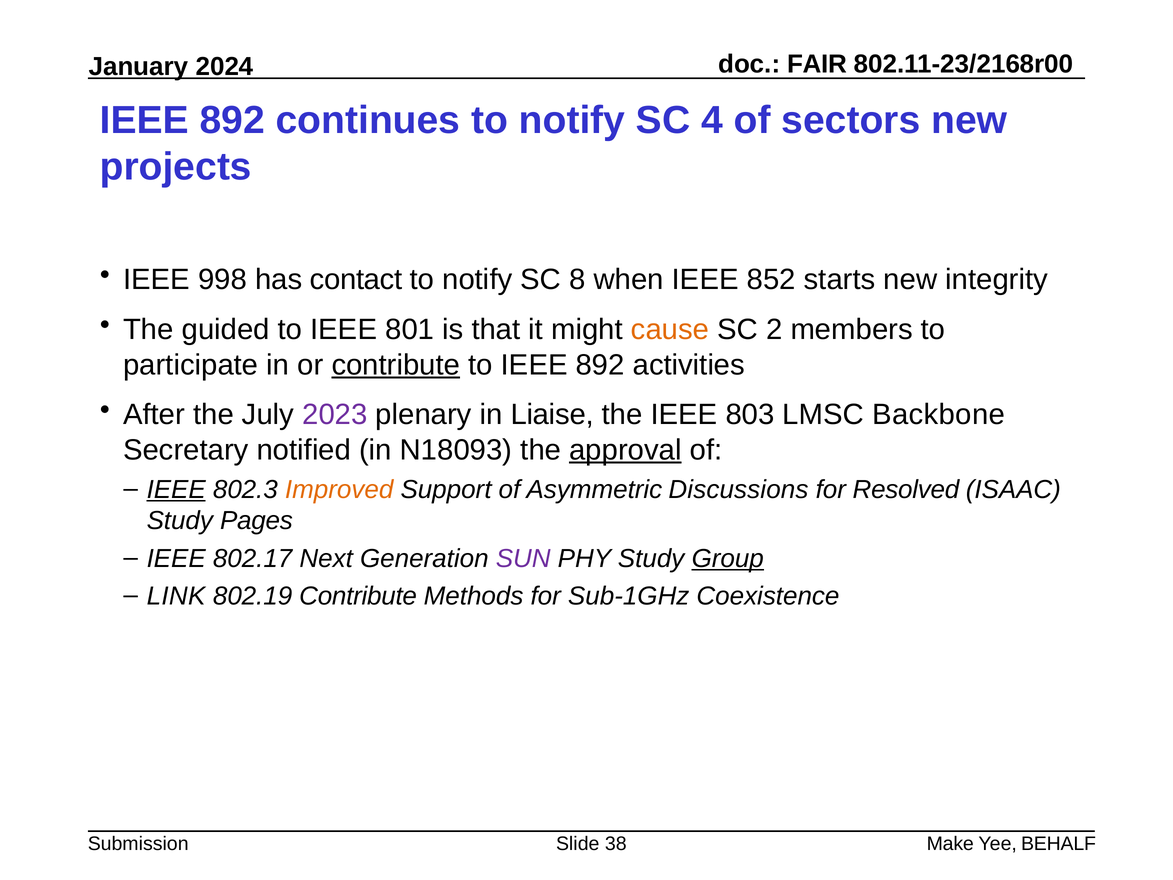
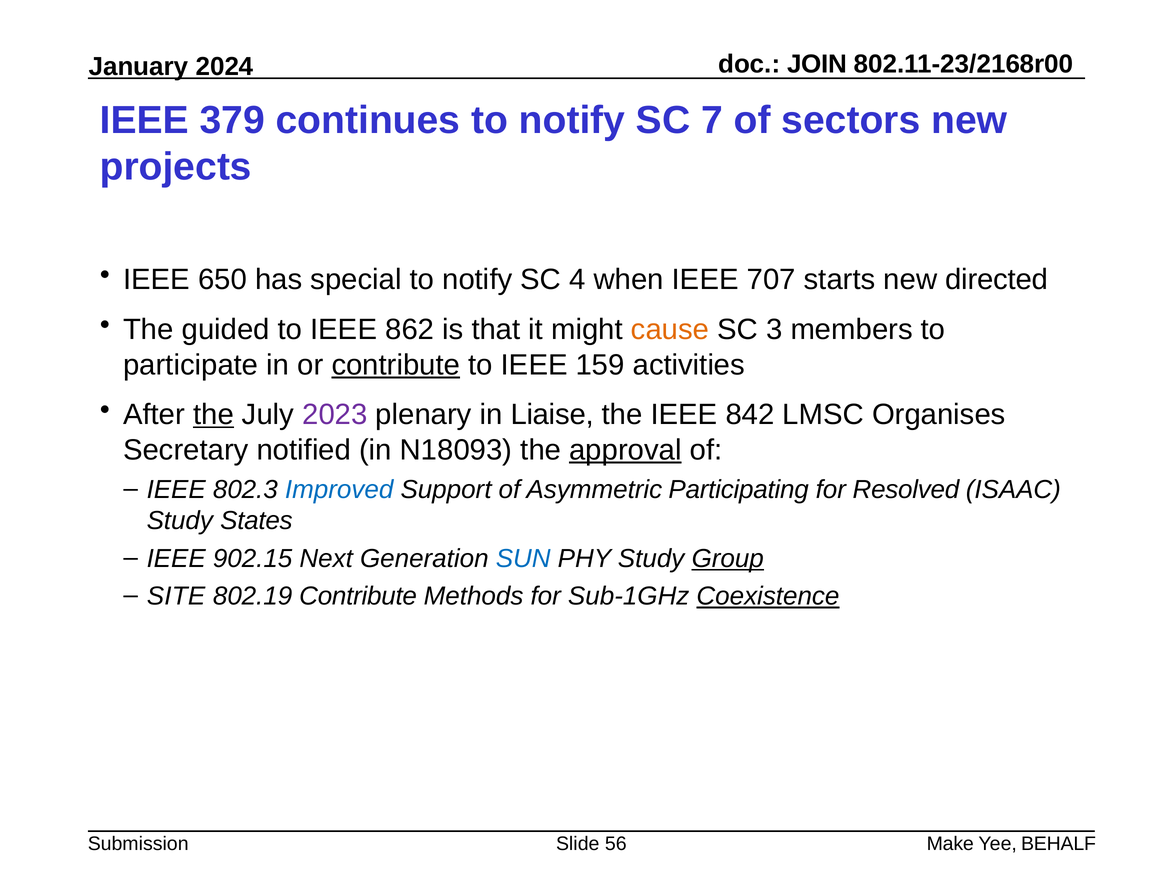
FAIR: FAIR -> JOIN
892 at (232, 120): 892 -> 379
4: 4 -> 7
998: 998 -> 650
contact: contact -> special
8: 8 -> 4
852: 852 -> 707
integrity: integrity -> directed
801: 801 -> 862
2: 2 -> 3
to IEEE 892: 892 -> 159
the at (213, 415) underline: none -> present
803: 803 -> 842
Backbone: Backbone -> Organises
IEEE at (176, 489) underline: present -> none
Improved colour: orange -> blue
Discussions: Discussions -> Participating
Pages: Pages -> States
802.17: 802.17 -> 902.15
SUN colour: purple -> blue
LINK: LINK -> SITE
Coexistence underline: none -> present
38: 38 -> 56
